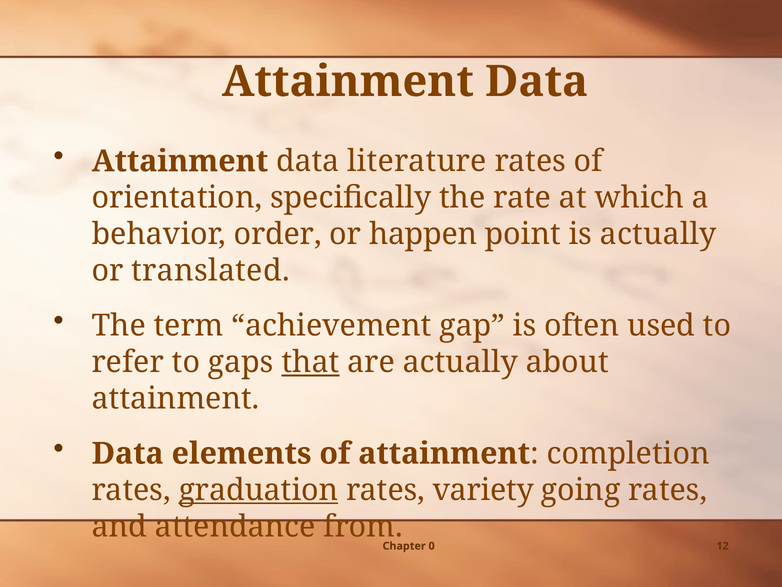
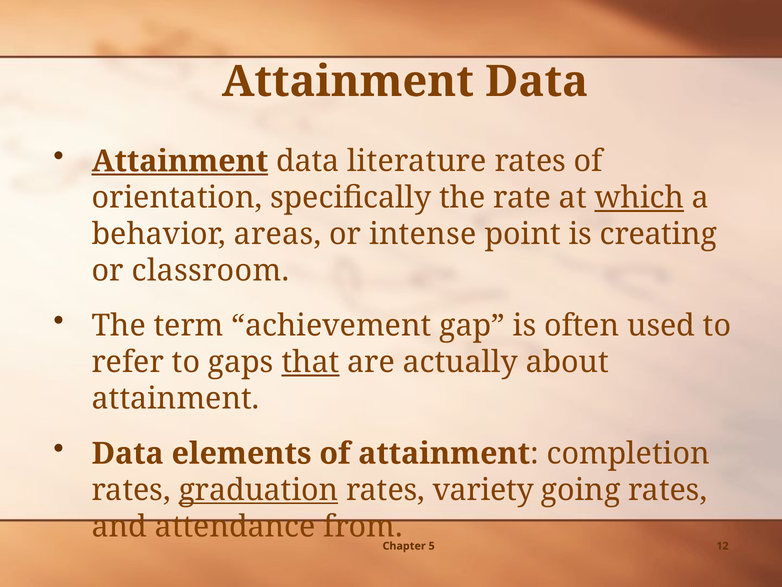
Attainment at (180, 161) underline: none -> present
which underline: none -> present
order: order -> areas
happen: happen -> intense
is actually: actually -> creating
translated: translated -> classroom
0: 0 -> 5
